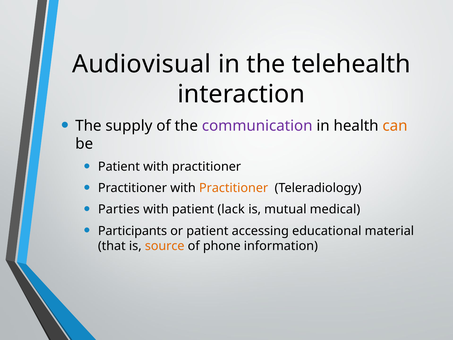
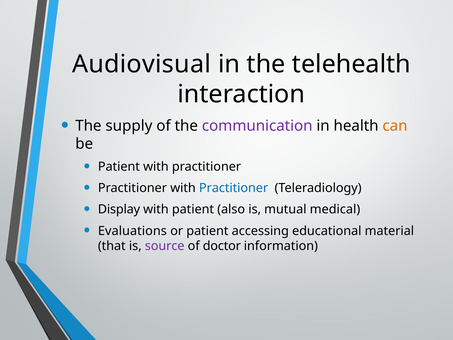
Practitioner at (234, 188) colour: orange -> blue
Parties: Parties -> Display
lack: lack -> also
Participants: Participants -> Evaluations
source colour: orange -> purple
phone: phone -> doctor
